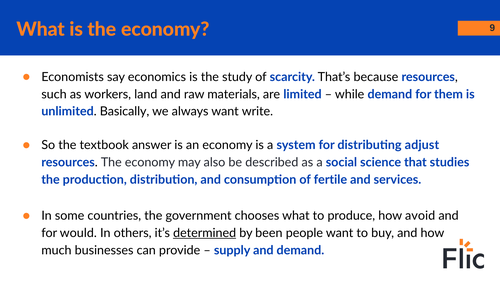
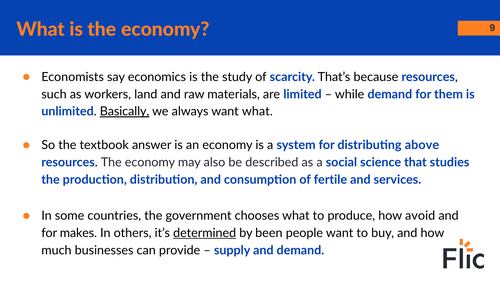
Basically underline: none -> present
want write: write -> what
adjust: adjust -> above
would: would -> makes
